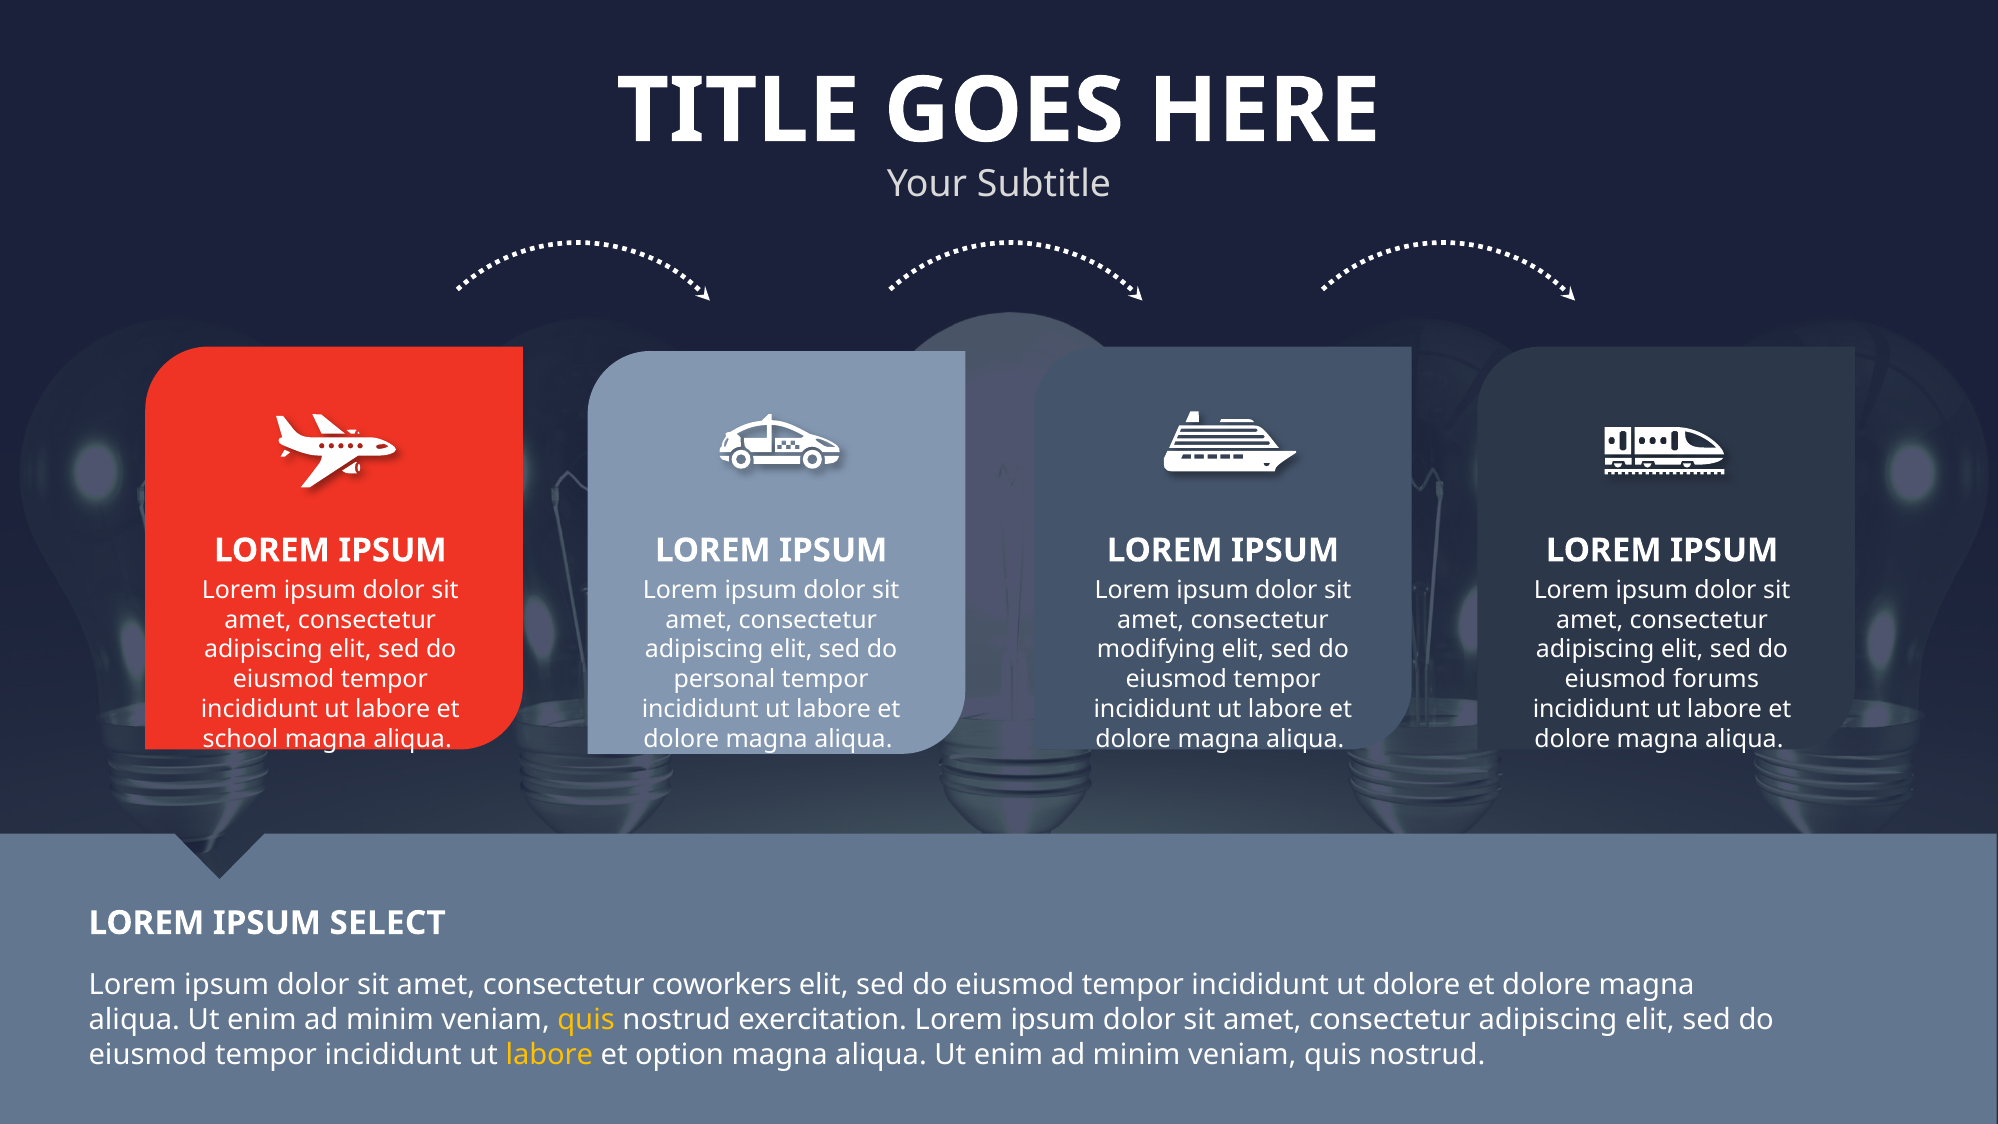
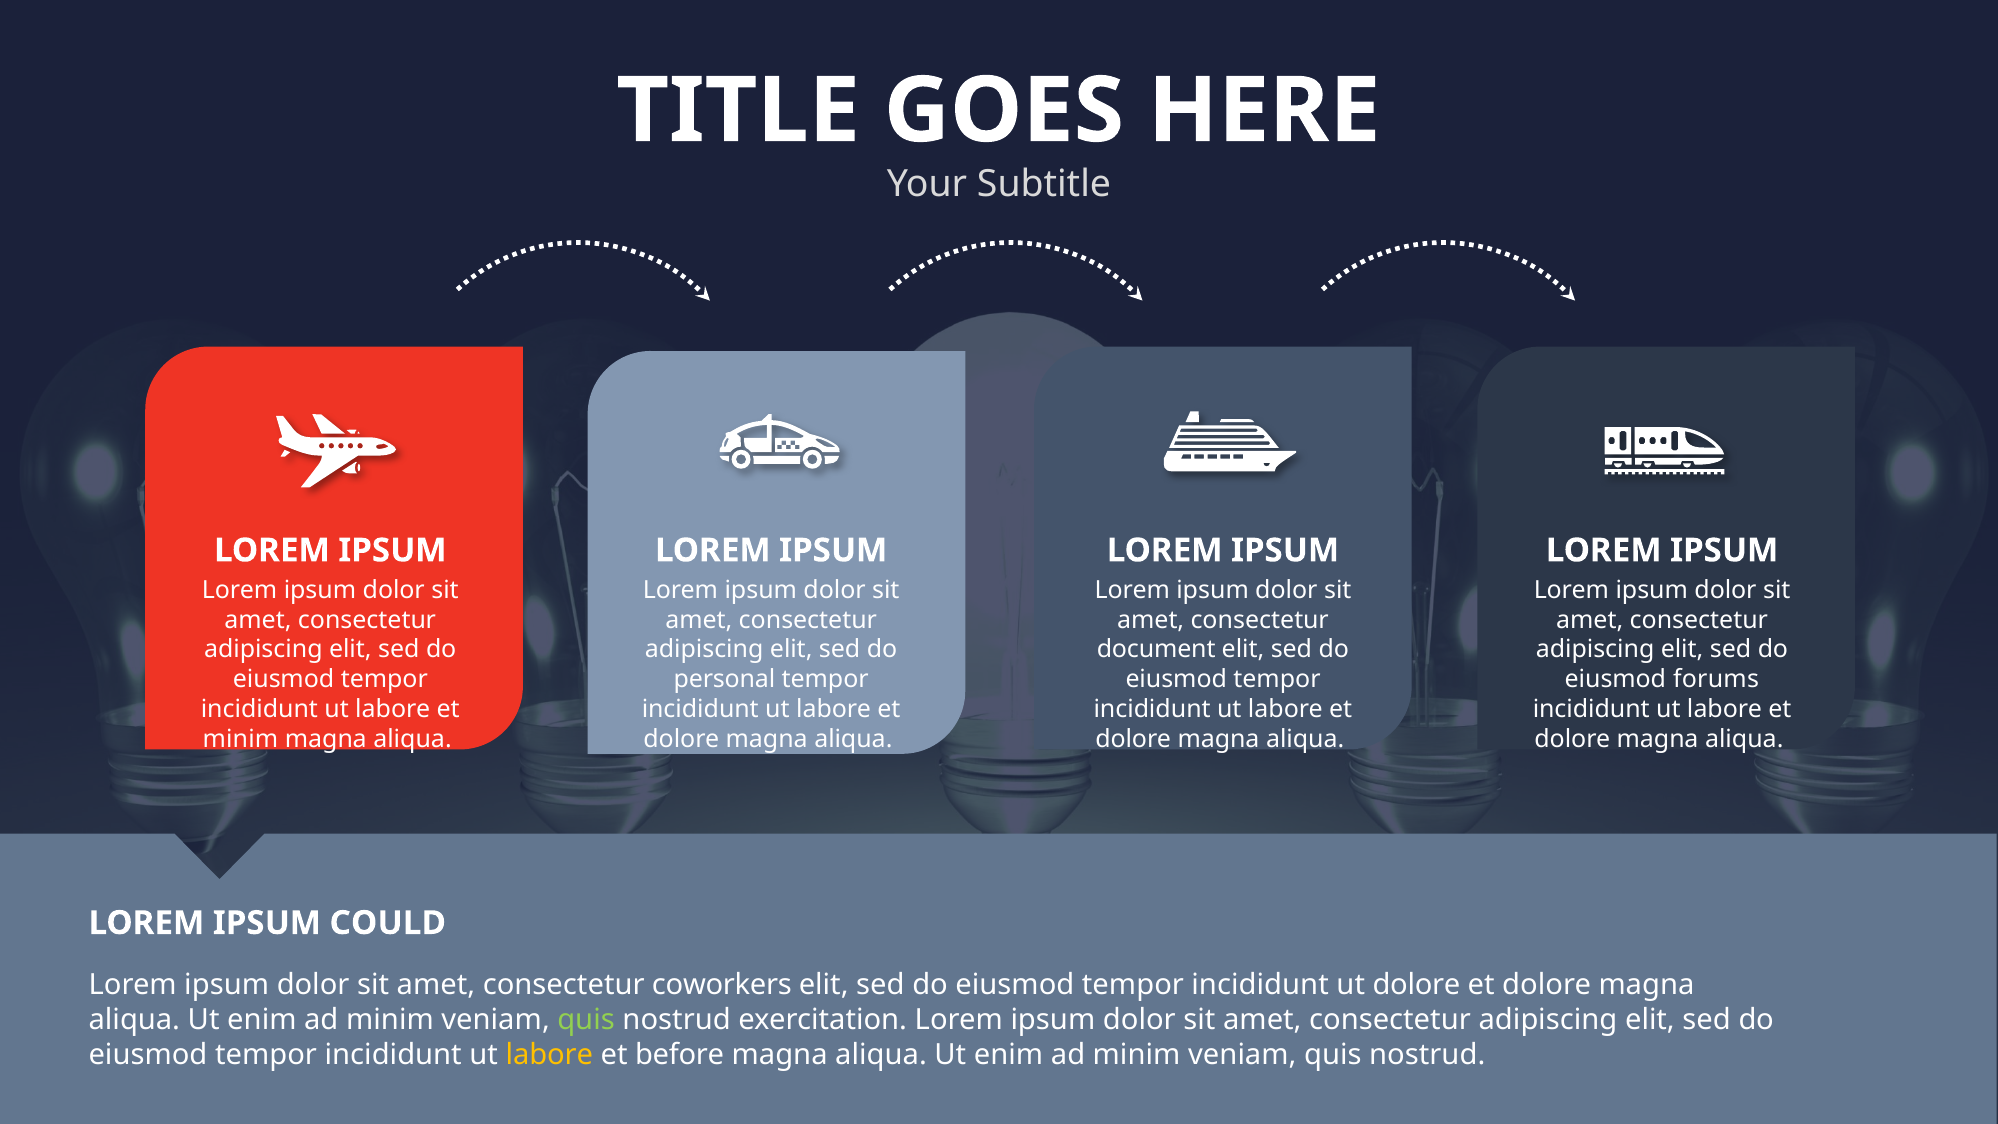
modifying: modifying -> document
school at (241, 740): school -> minim
SELECT: SELECT -> COULD
quis at (586, 1020) colour: yellow -> light green
option: option -> before
